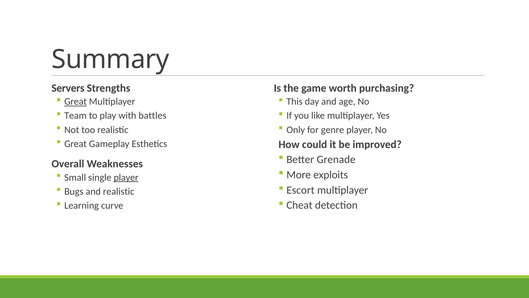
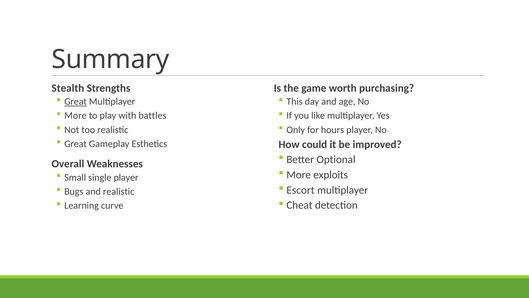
Servers: Servers -> Stealth
Team at (76, 116): Team -> More
genre: genre -> hours
Grenade: Grenade -> Optional
player at (126, 177) underline: present -> none
